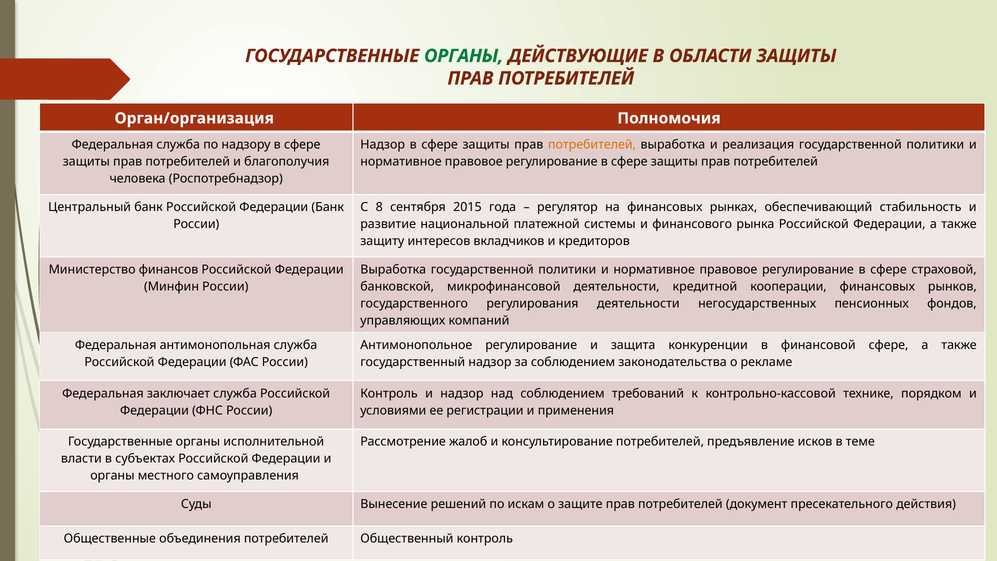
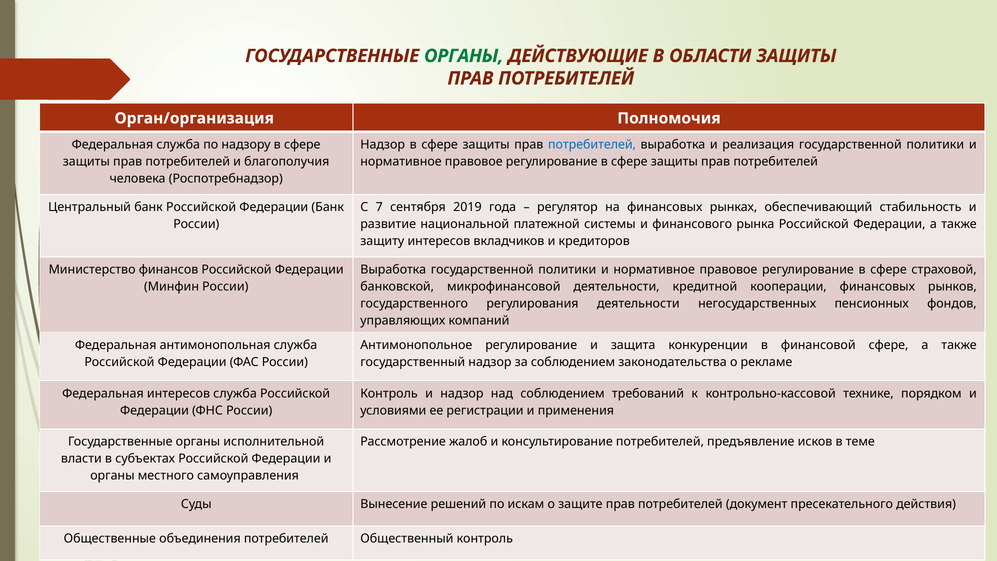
потребителей at (592, 145) colour: orange -> blue
8: 8 -> 7
2015: 2015 -> 2019
Федеральная заключает: заключает -> интересов
